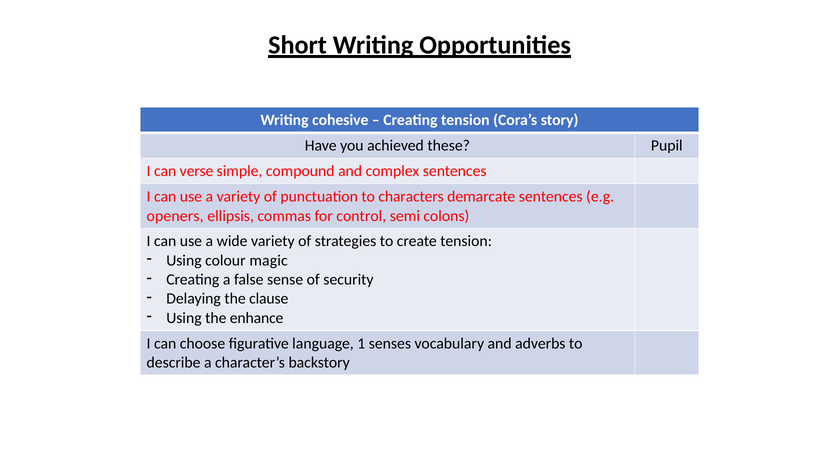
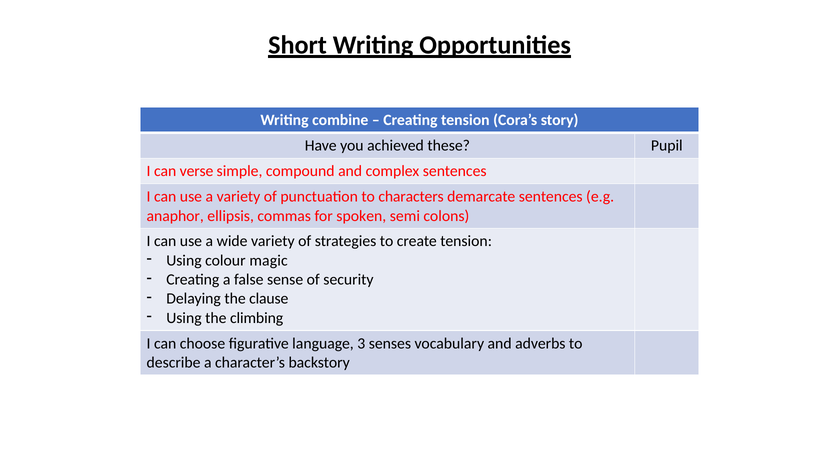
cohesive: cohesive -> combine
openers: openers -> anaphor
control: control -> spoken
enhance: enhance -> climbing
1: 1 -> 3
